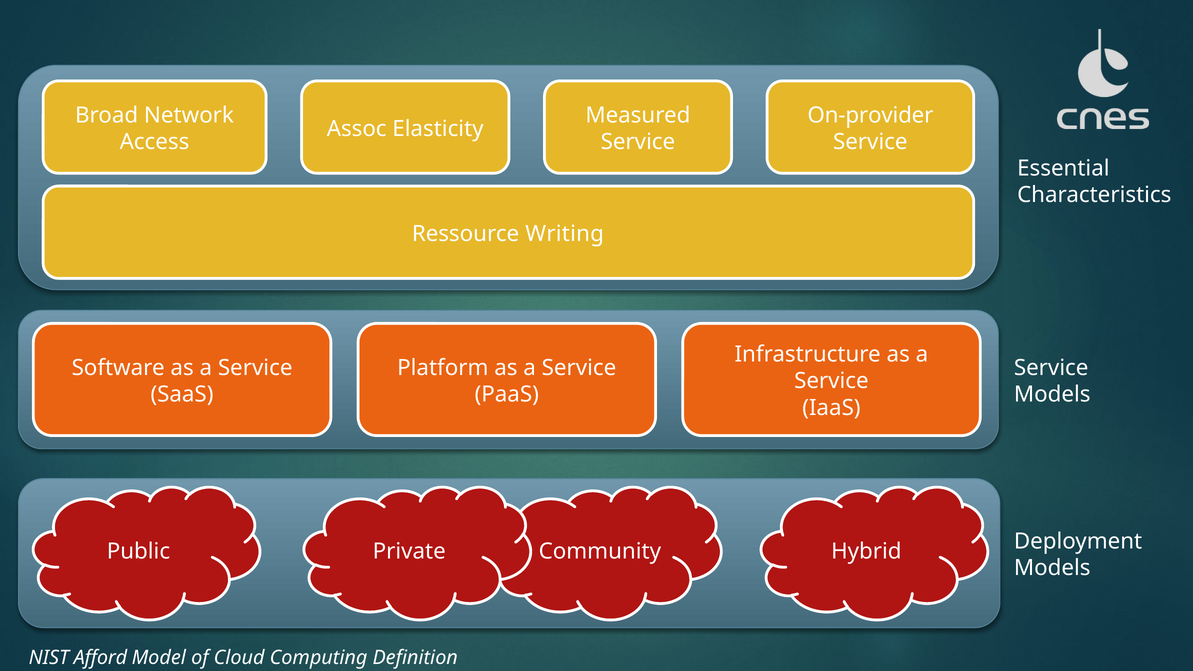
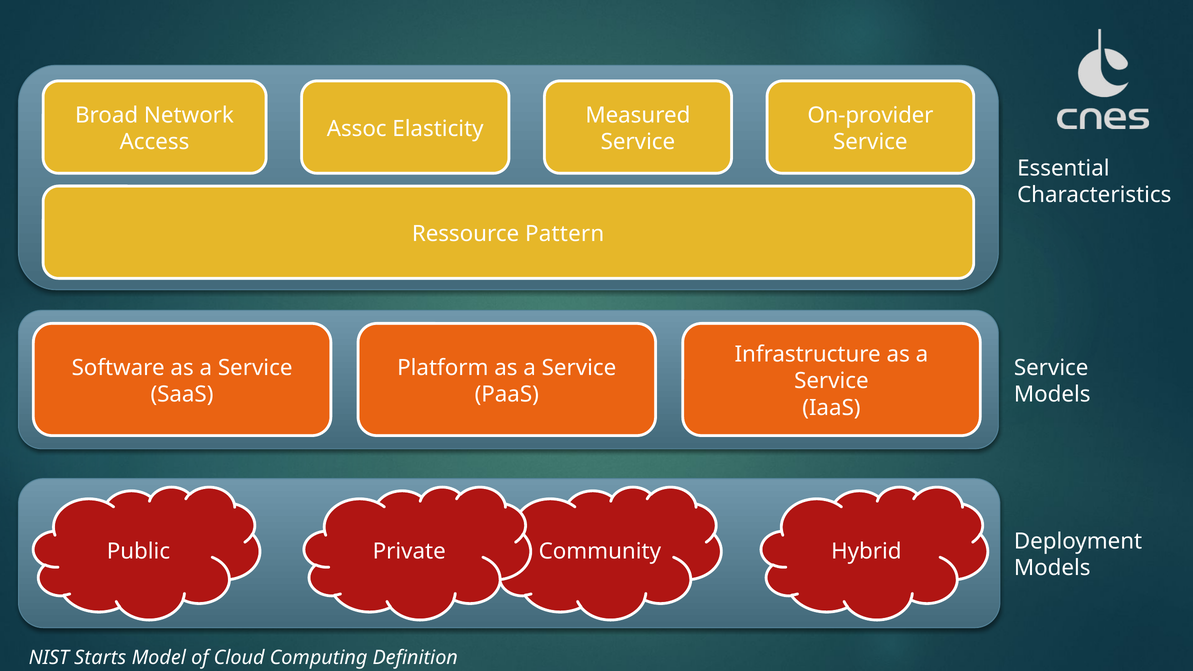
Writing: Writing -> Pattern
Afford: Afford -> Starts
